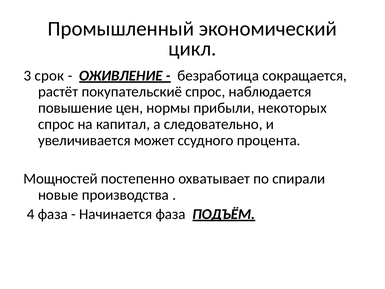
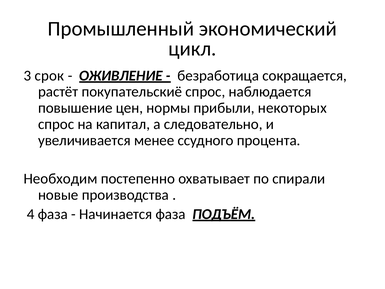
может: может -> менее
Мощностей: Мощностей -> Необходим
